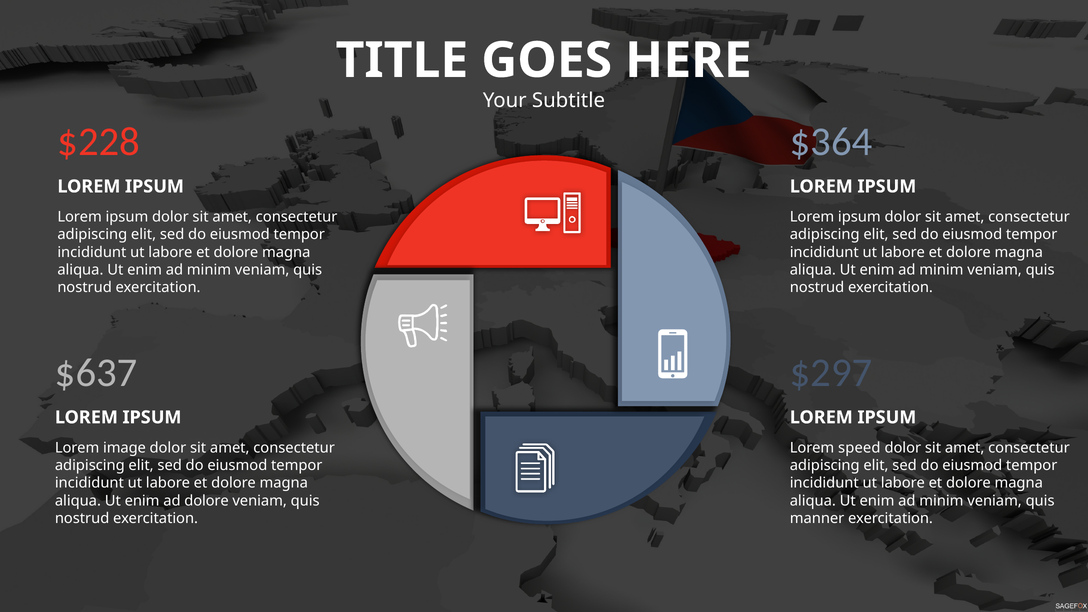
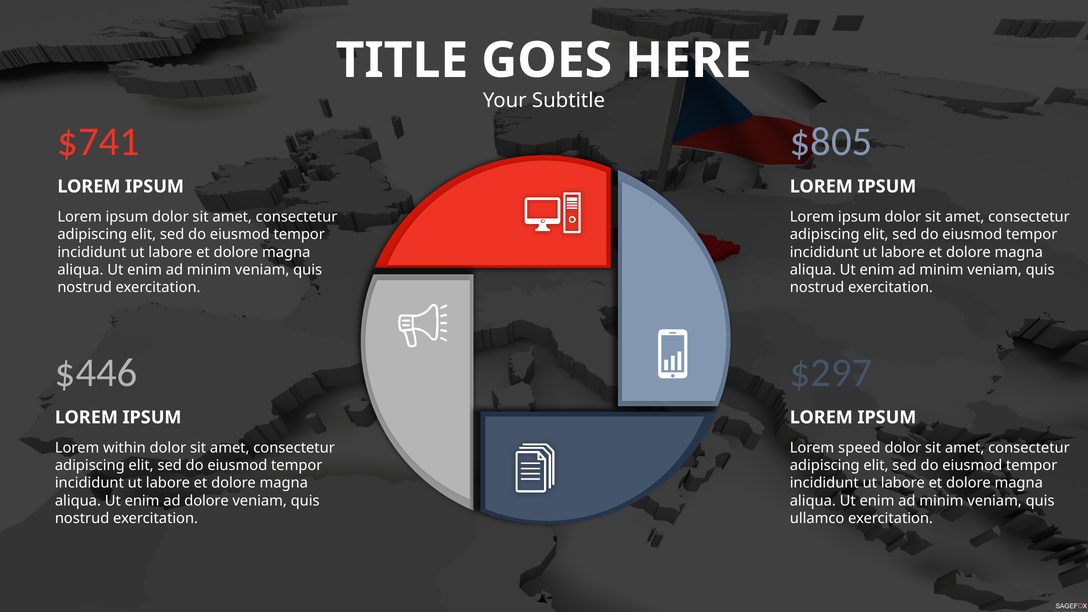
$228: $228 -> $741
$364: $364 -> $805
$637: $637 -> $446
image: image -> within
manner: manner -> ullamco
